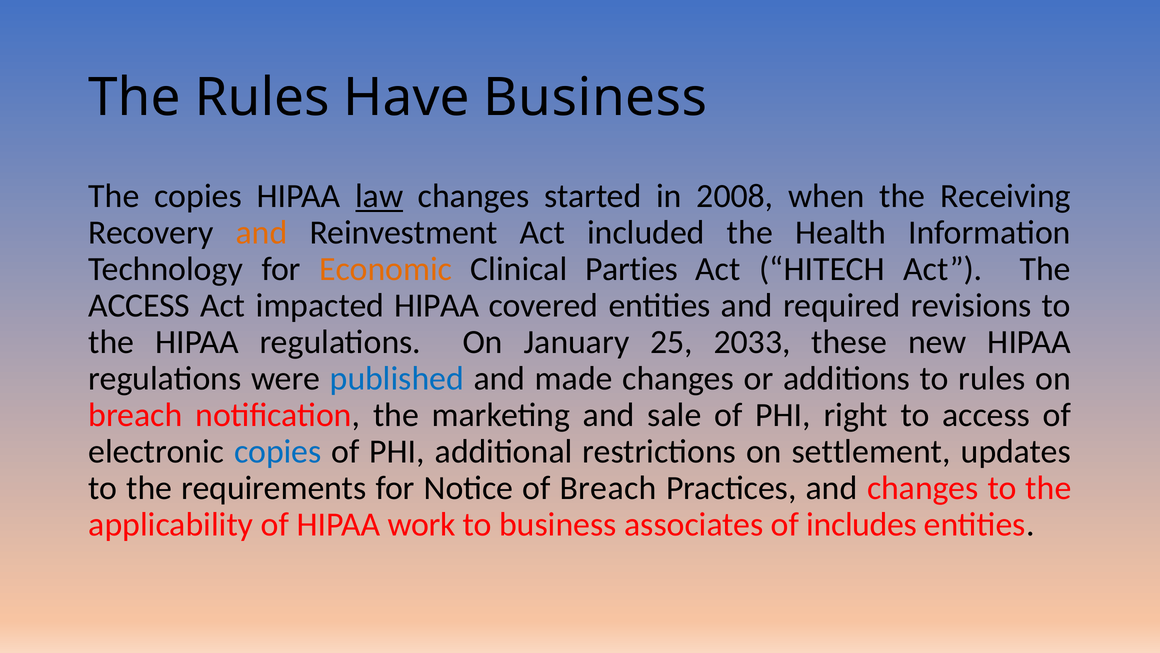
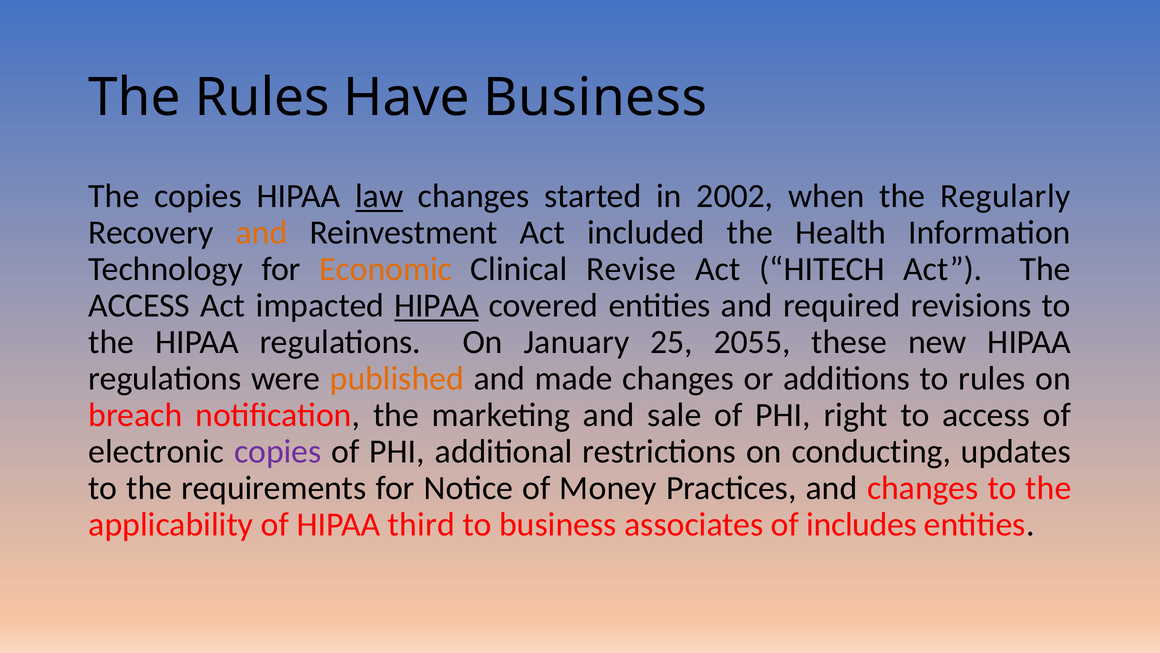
2008: 2008 -> 2002
Receiving: Receiving -> Regularly
Parties: Parties -> Revise
HIPAA at (437, 305) underline: none -> present
2033: 2033 -> 2055
published colour: blue -> orange
copies at (278, 451) colour: blue -> purple
settlement: settlement -> conducting
of Breach: Breach -> Money
work: work -> third
